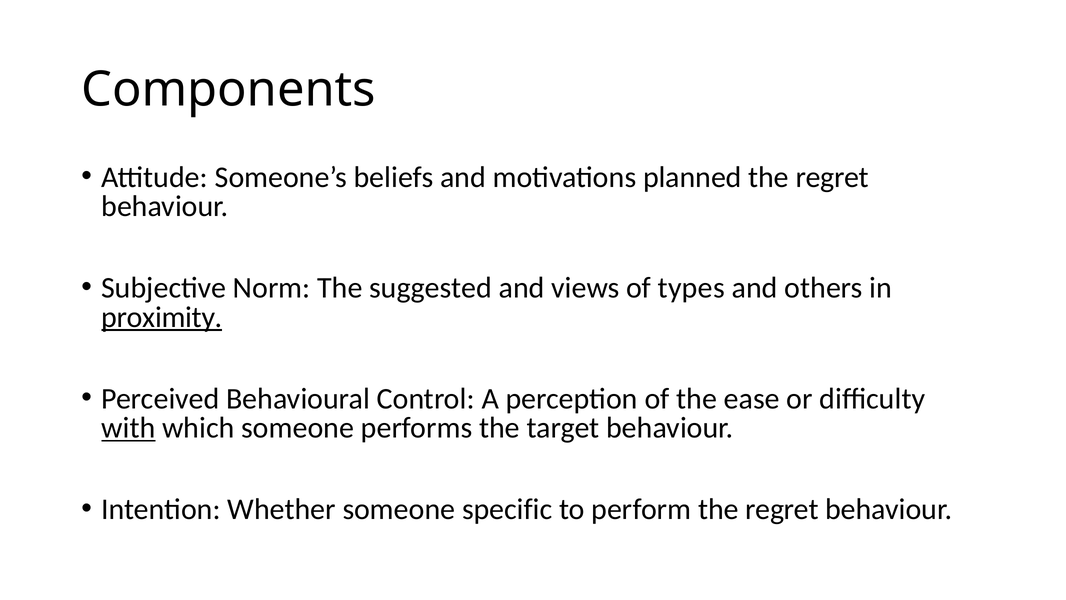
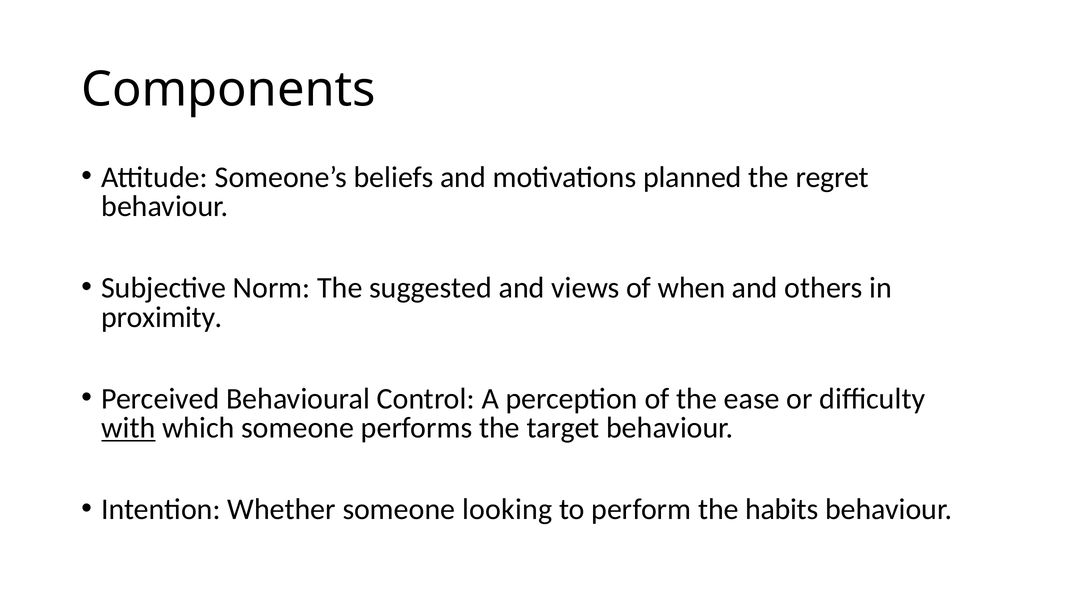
types: types -> when
proximity underline: present -> none
specific: specific -> looking
perform the regret: regret -> habits
